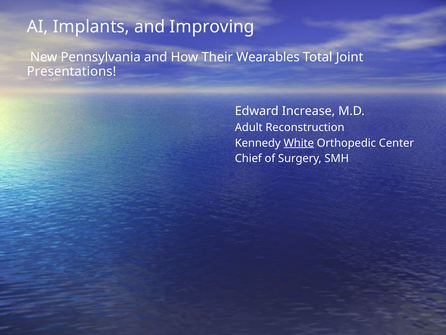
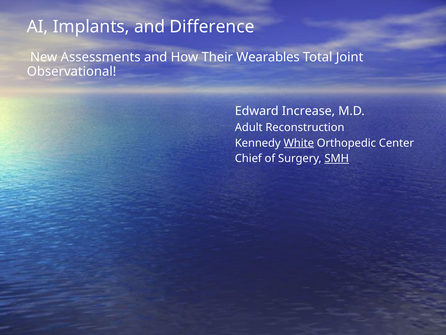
Improving: Improving -> Difference
Pennsylvania: Pennsylvania -> Assessments
Presentations: Presentations -> Observational
SMH underline: none -> present
